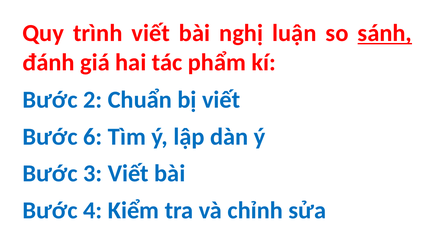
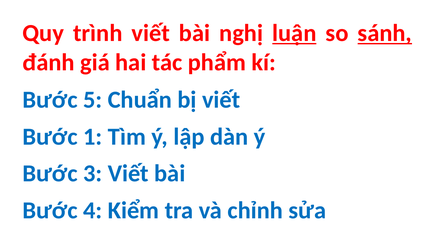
luận underline: none -> present
2: 2 -> 5
6: 6 -> 1
